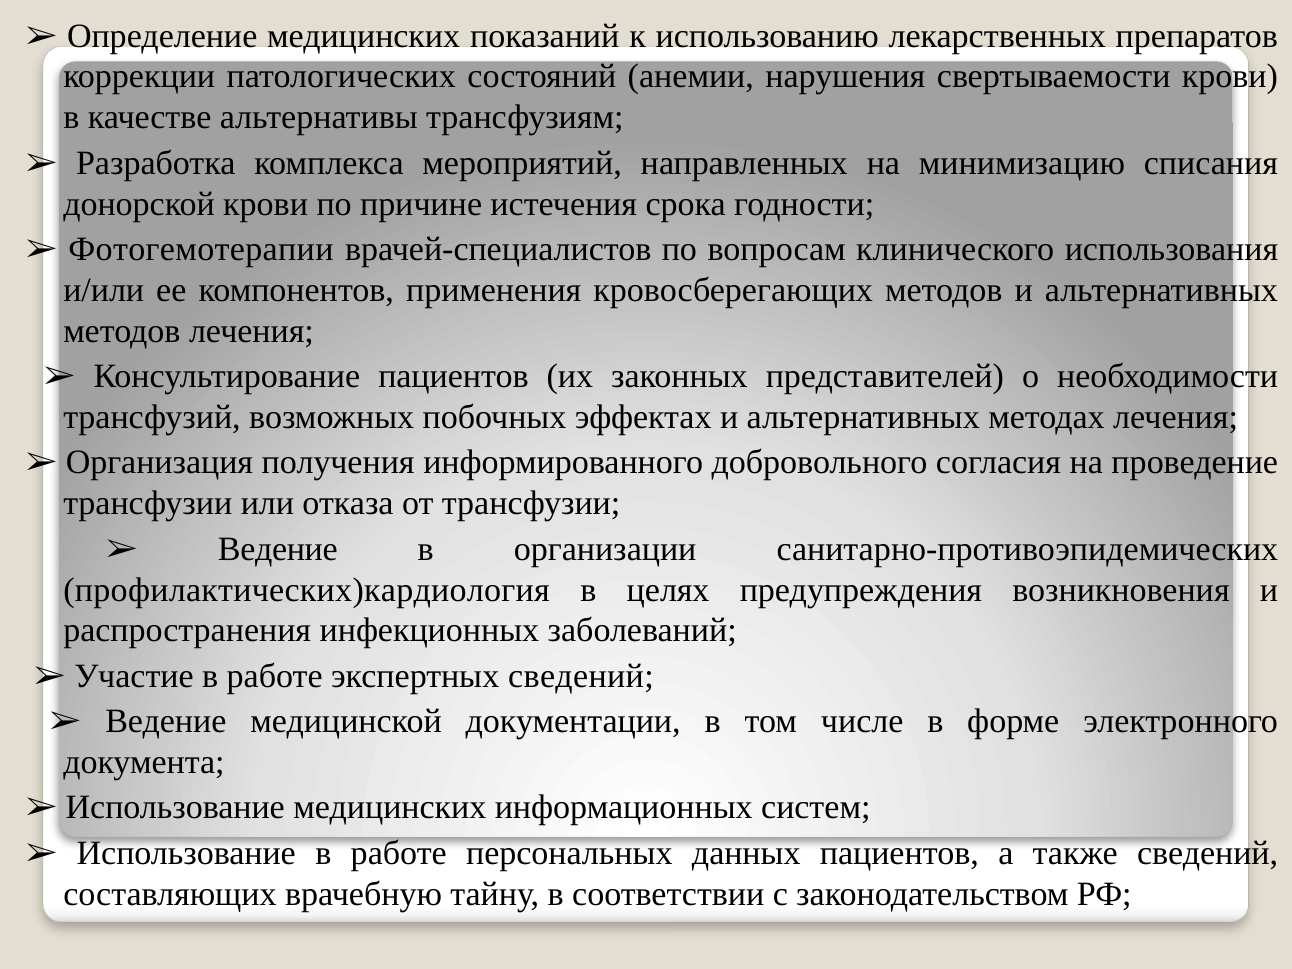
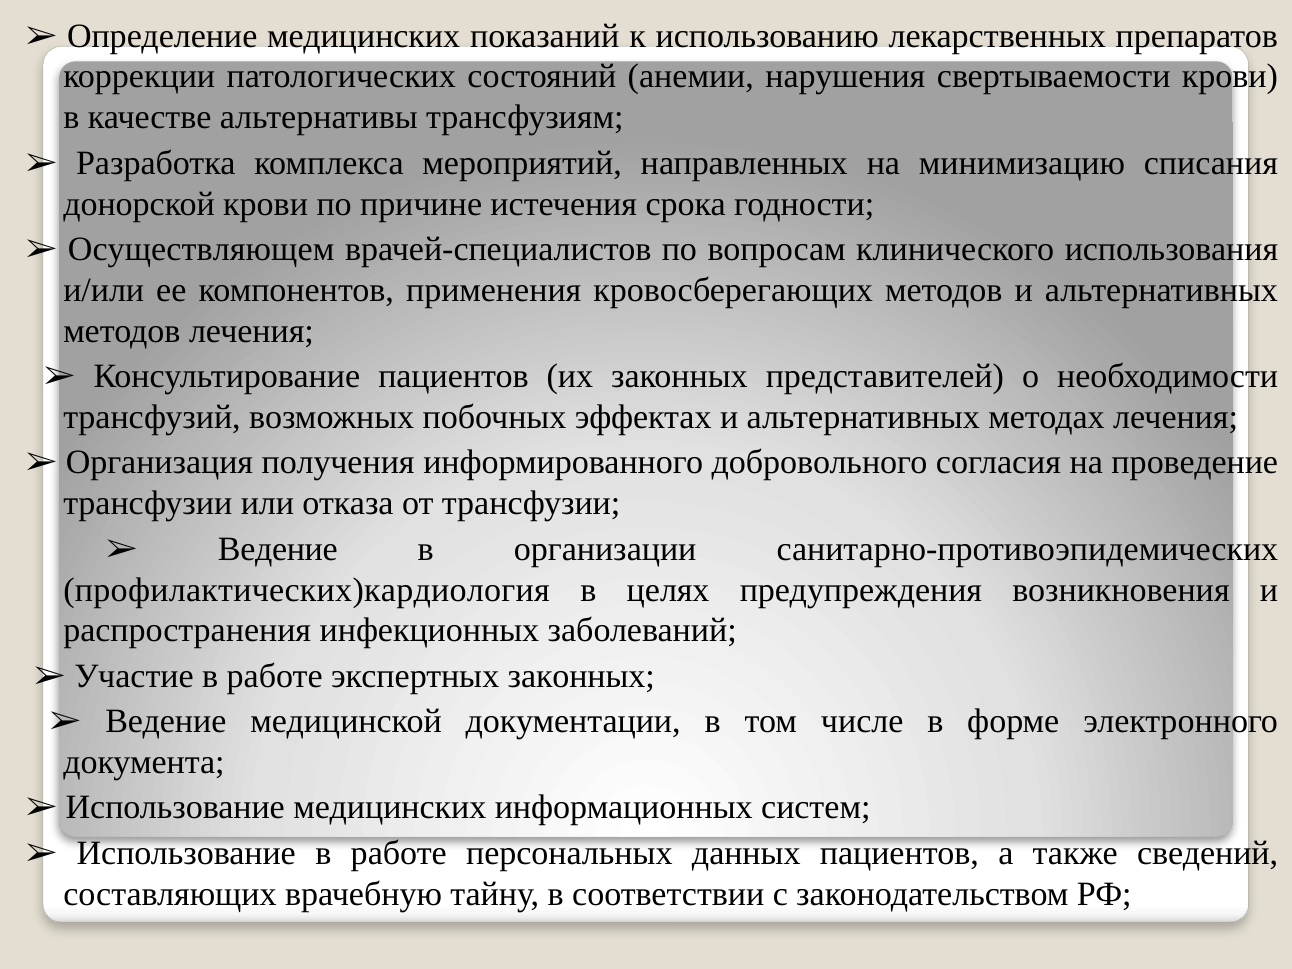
Фотогемотерапии: Фотогемотерапии -> Осуществляющем
экспертных сведений: сведений -> законных
